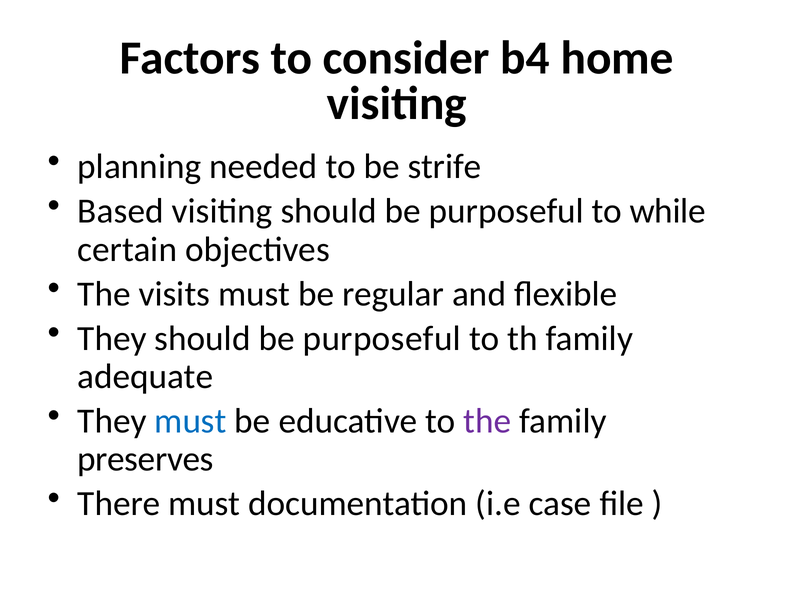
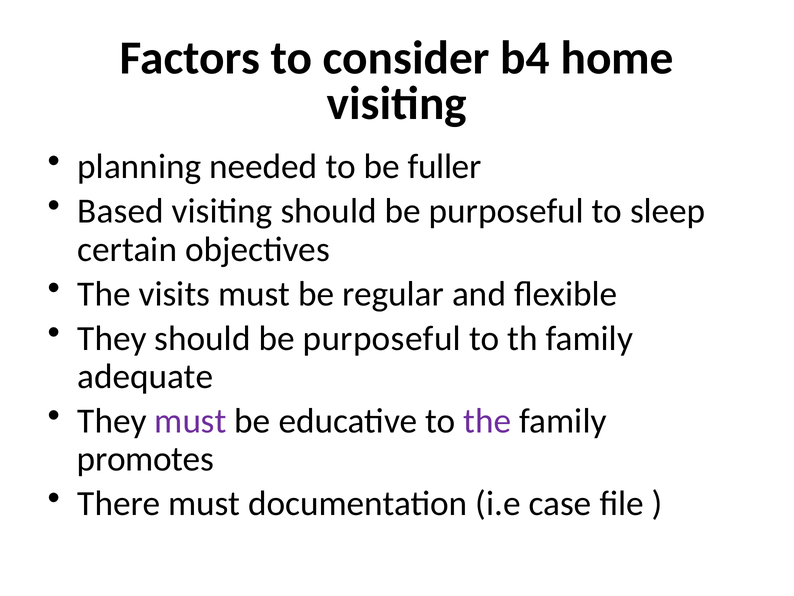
strife: strife -> fuller
while: while -> sleep
must at (190, 421) colour: blue -> purple
preserves: preserves -> promotes
